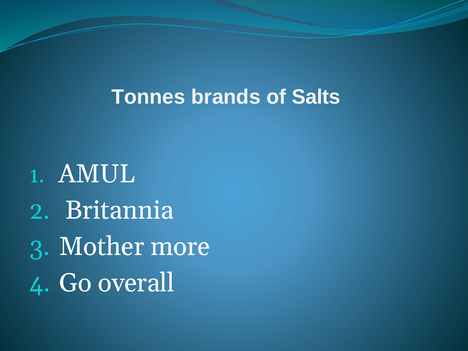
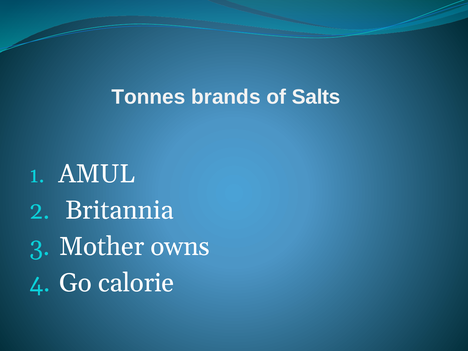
more: more -> owns
overall: overall -> calorie
